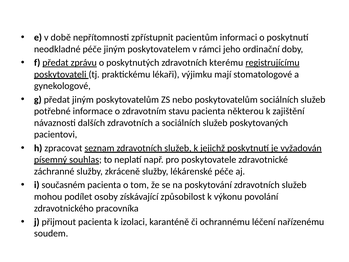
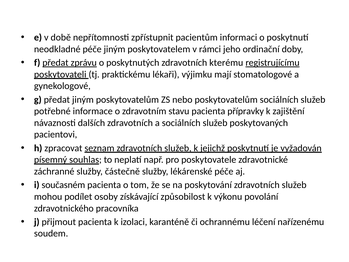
některou: některou -> přípravky
zkráceně: zkráceně -> částečně
